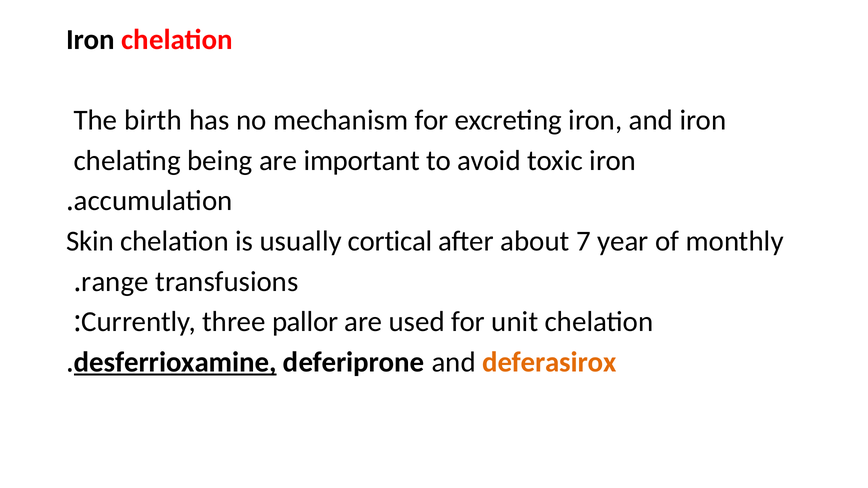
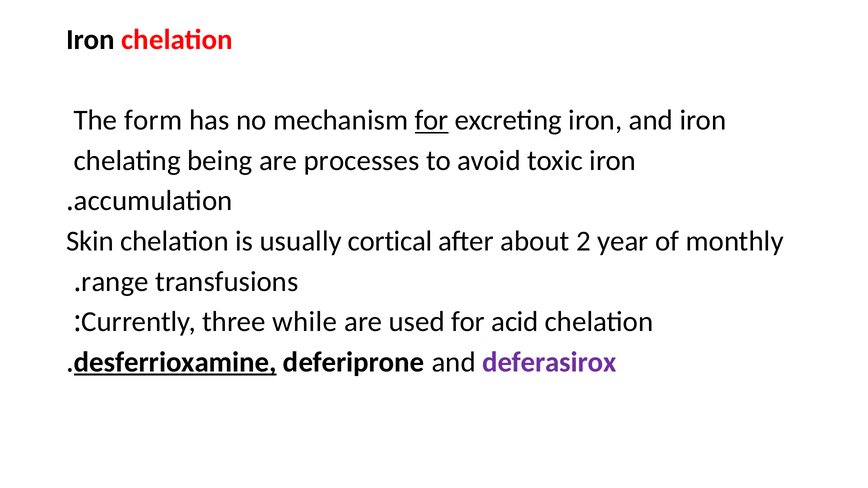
birth: birth -> form
for at (432, 120) underline: none -> present
important: important -> processes
7: 7 -> 2
pallor: pallor -> while
unit: unit -> acid
deferasirox colour: orange -> purple
